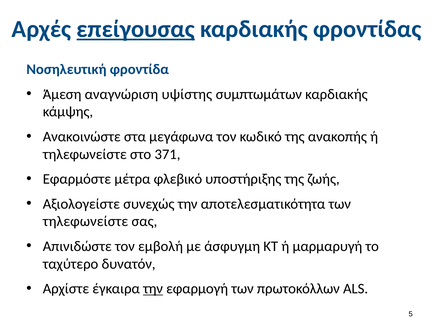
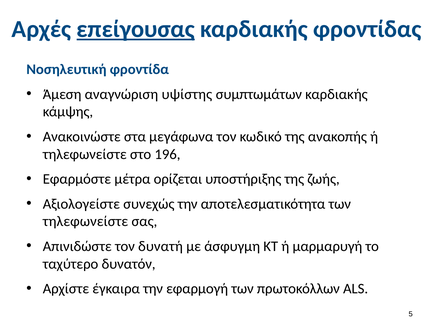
371: 371 -> 196
φλεβικό: φλεβικό -> ορίζεται
εμβολή: εμβολή -> δυνατή
την at (153, 289) underline: present -> none
